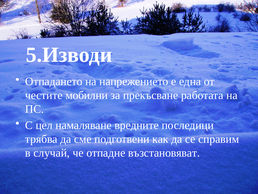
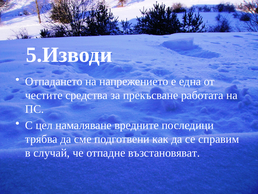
мобилни: мобилни -> средства
